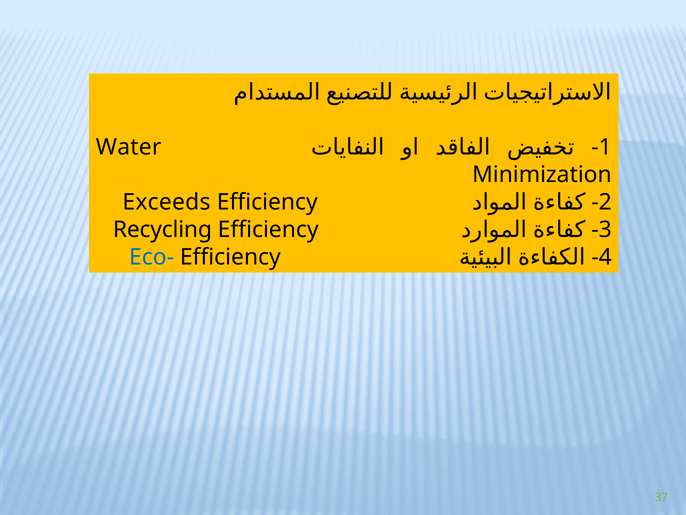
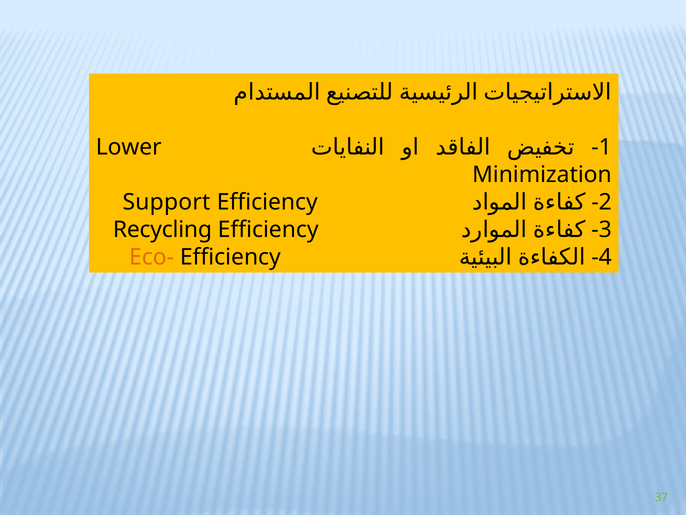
Water: Water -> Lower
Exceeds: Exceeds -> Support
Eco- colour: blue -> orange
